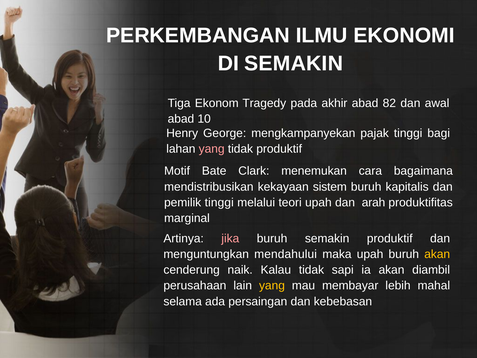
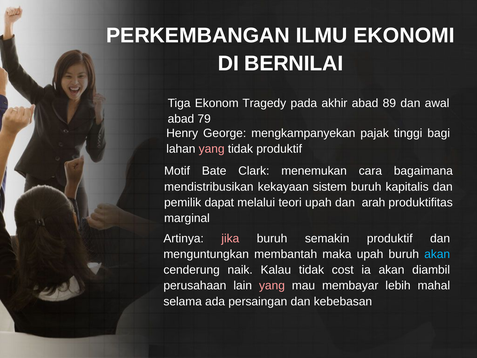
DI SEMAKIN: SEMAKIN -> BERNILAI
82: 82 -> 89
10: 10 -> 79
pemilik tinggi: tinggi -> dapat
mendahului: mendahului -> membantah
akan at (437, 254) colour: yellow -> light blue
sapi: sapi -> cost
yang at (272, 285) colour: yellow -> pink
